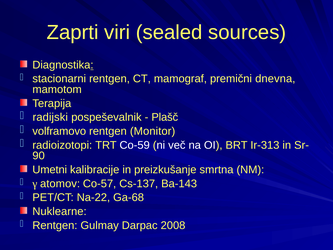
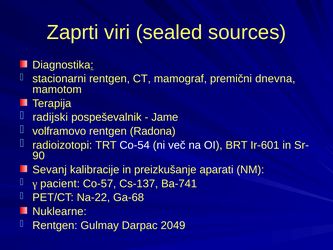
Plašč: Plašč -> Jame
Monitor: Monitor -> Radona
Co-59: Co-59 -> Co-54
Ir-313: Ir-313 -> Ir-601
Umetni: Umetni -> Sevanj
smrtna: smrtna -> aparati
atomov: atomov -> pacient
Ba-143: Ba-143 -> Ba-741
2008: 2008 -> 2049
